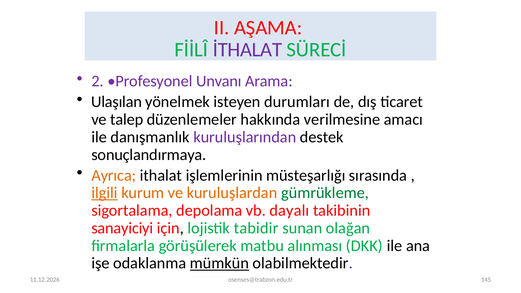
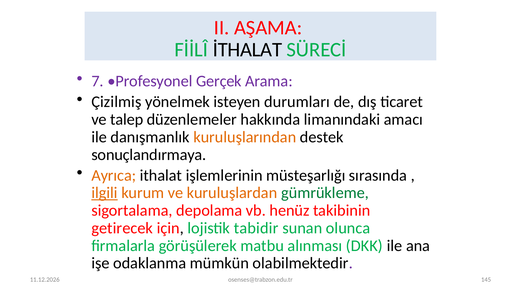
İTHALAT colour: purple -> black
2: 2 -> 7
Unvanı: Unvanı -> Gerçek
Ulaşılan: Ulaşılan -> Çizilmiş
verilmesine: verilmesine -> limanındaki
kuruluşlarından colour: purple -> orange
dayalı: dayalı -> henüz
sanayiciyi: sanayiciyi -> getirecek
olağan: olağan -> olunca
mümkün underline: present -> none
